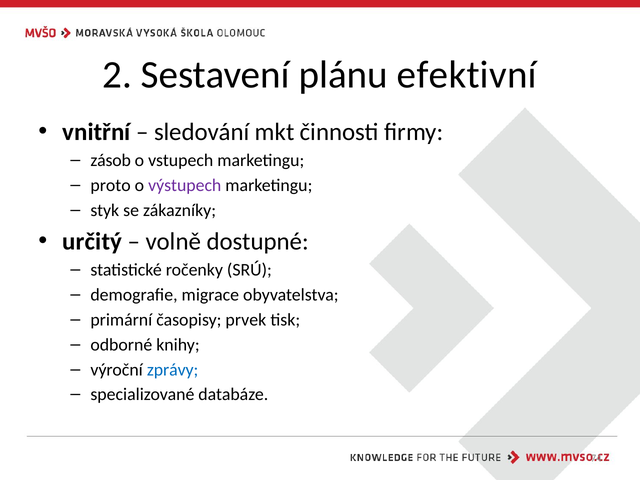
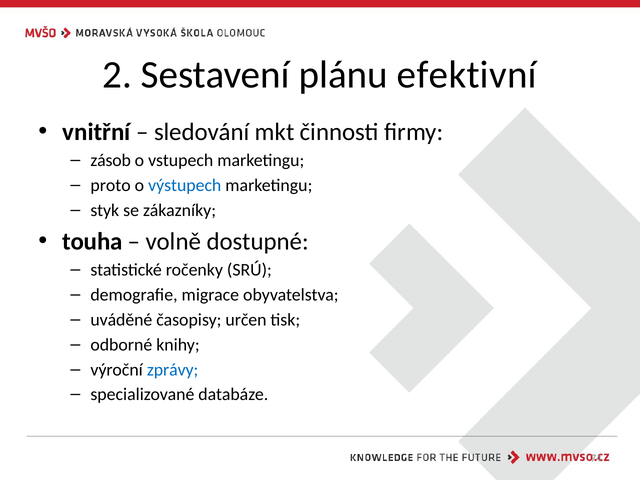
výstupech colour: purple -> blue
určitý: určitý -> touha
primární: primární -> uváděné
prvek: prvek -> určen
